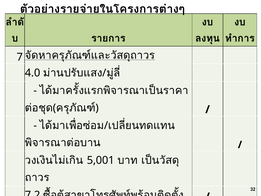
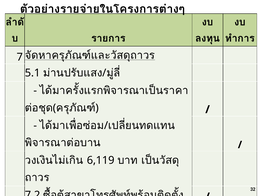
4.0: 4.0 -> 5.1
5,001: 5,001 -> 6,119
